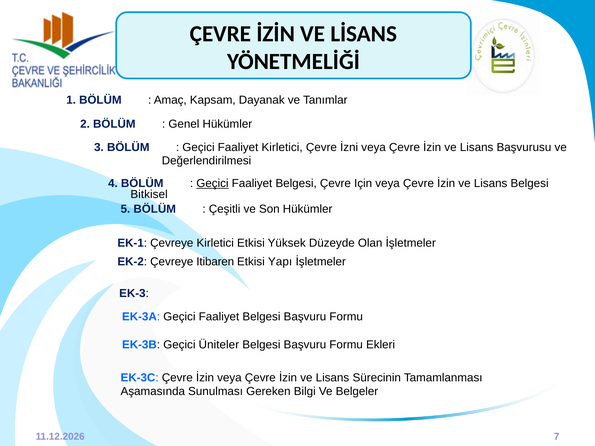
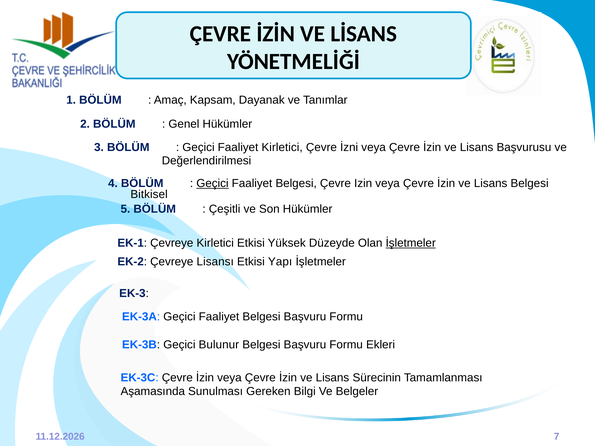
Için: Için -> Izin
İşletmeler at (411, 243) underline: none -> present
Itibaren: Itibaren -> Lisansı
Üniteler: Üniteler -> Bulunur
